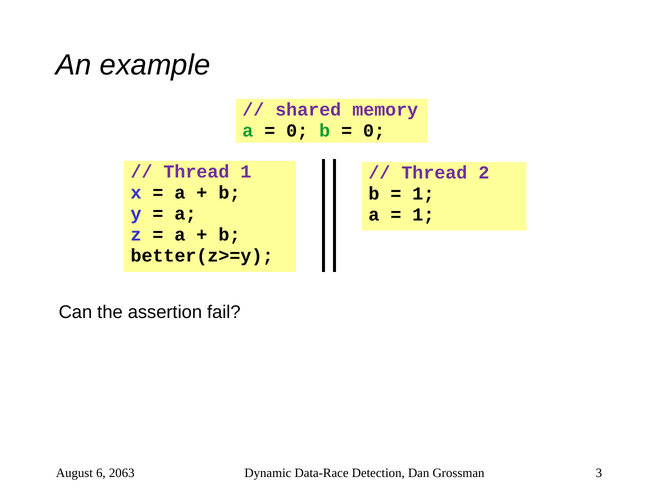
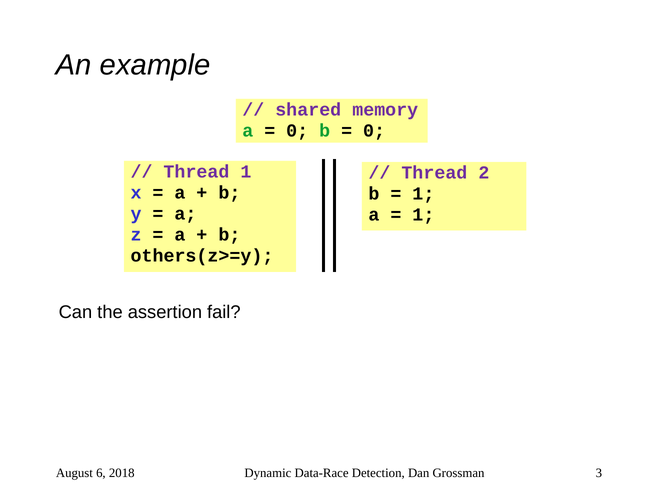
better(z>=y: better(z>=y -> others(z>=y
2063: 2063 -> 2018
